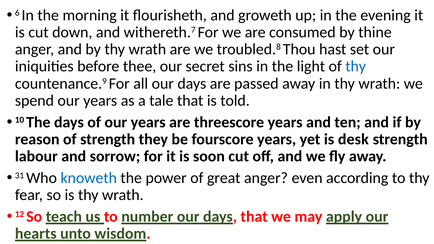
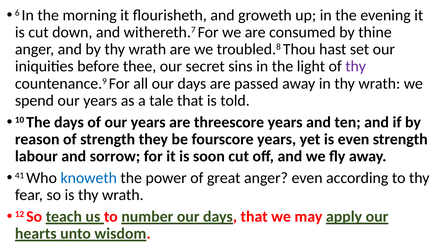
thy at (356, 66) colour: blue -> purple
is desk: desk -> even
31: 31 -> 41
